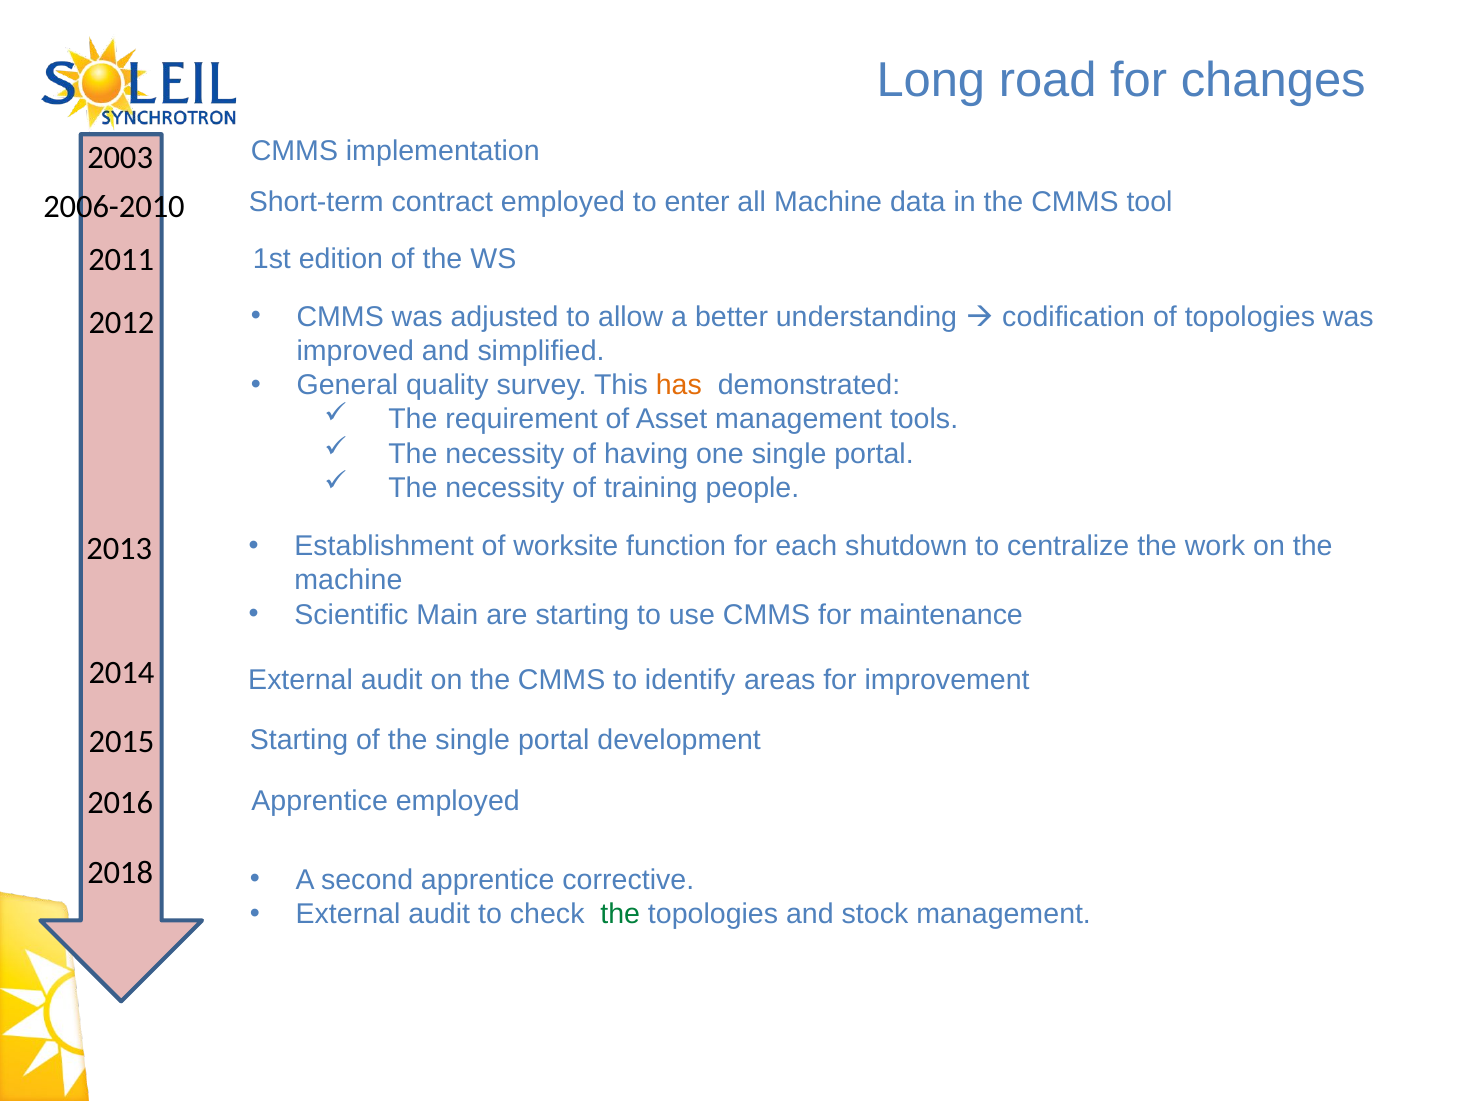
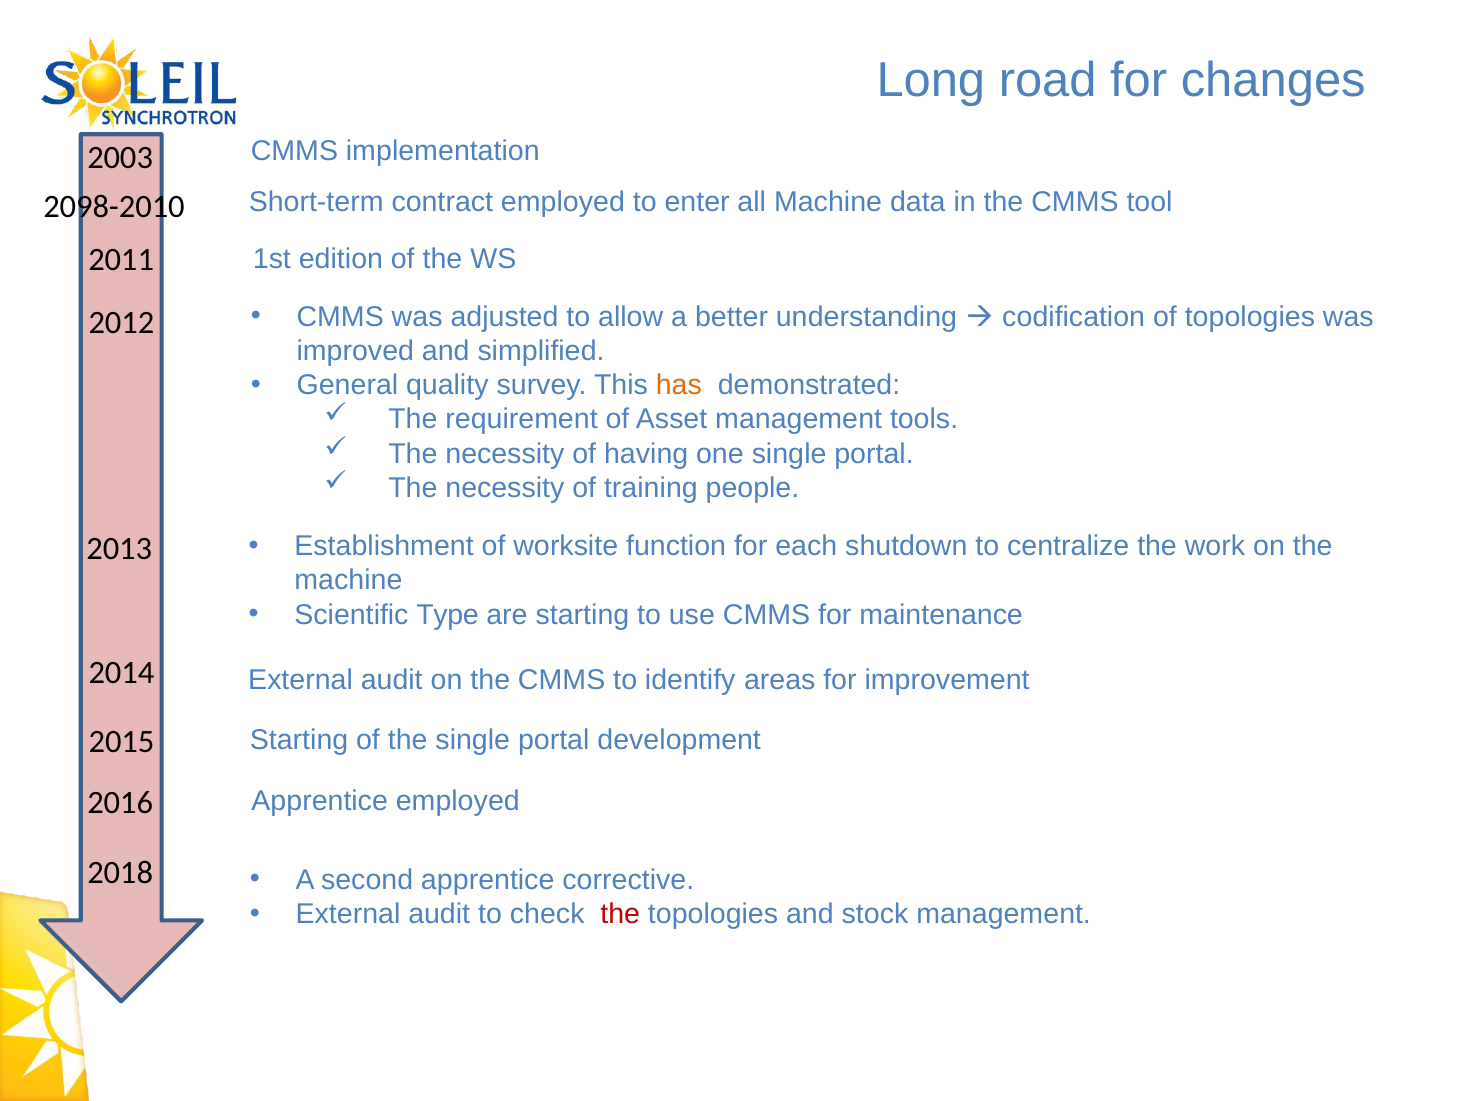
2006-2010: 2006-2010 -> 2098-2010
Main: Main -> Type
the at (620, 914) colour: green -> red
